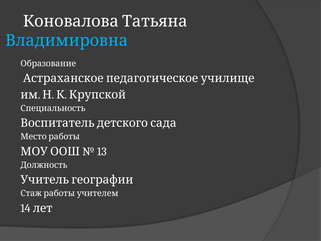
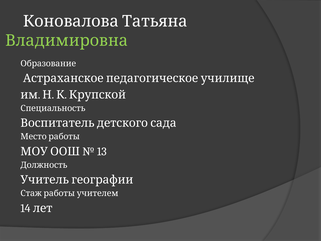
Владимировна colour: light blue -> light green
